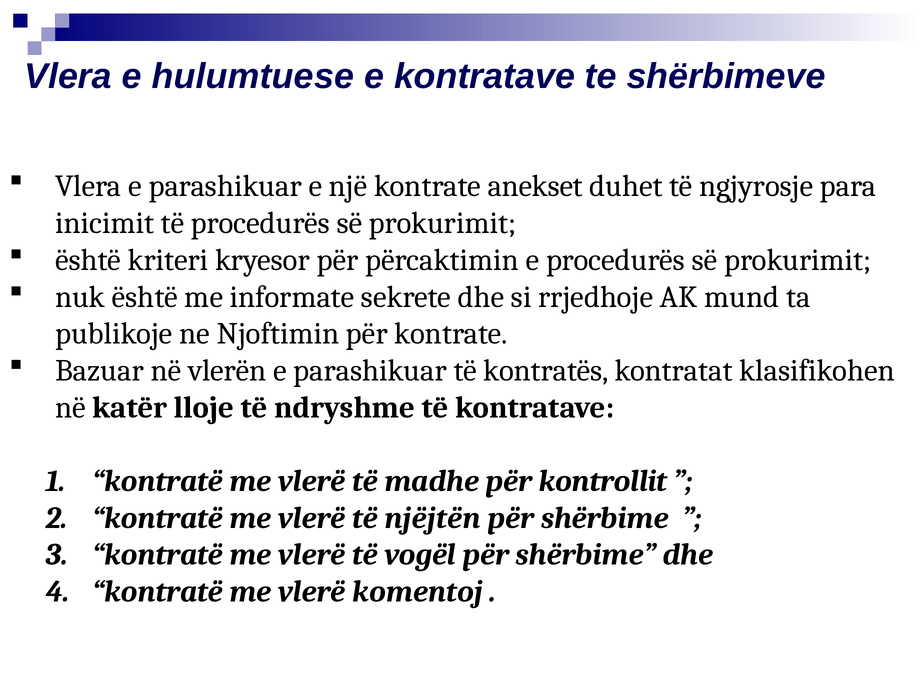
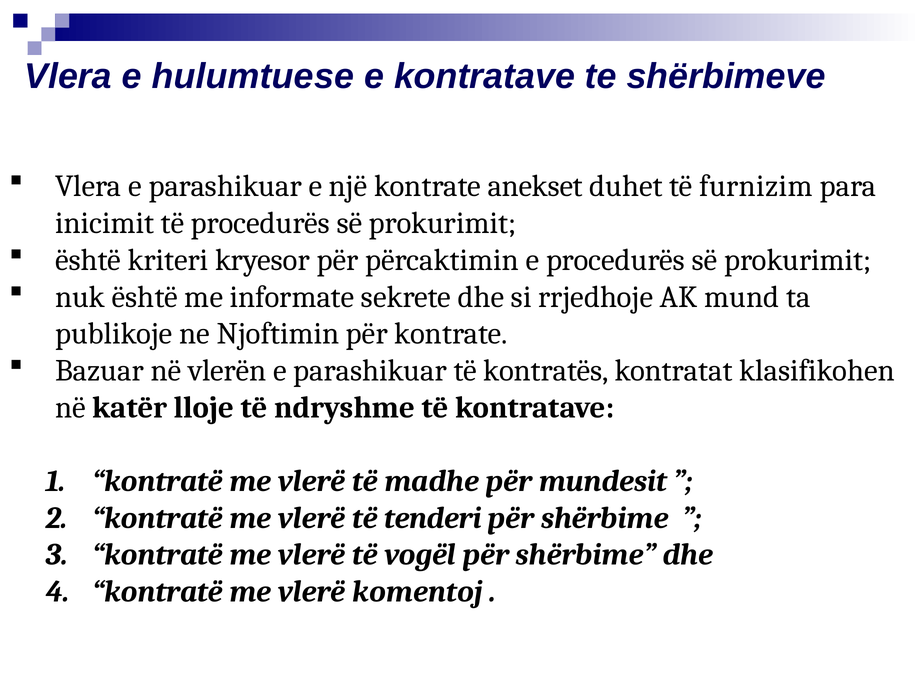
ngjyrosje: ngjyrosje -> furnizim
kontrollit: kontrollit -> mundesit
njëjtën: njëjtën -> tenderi
